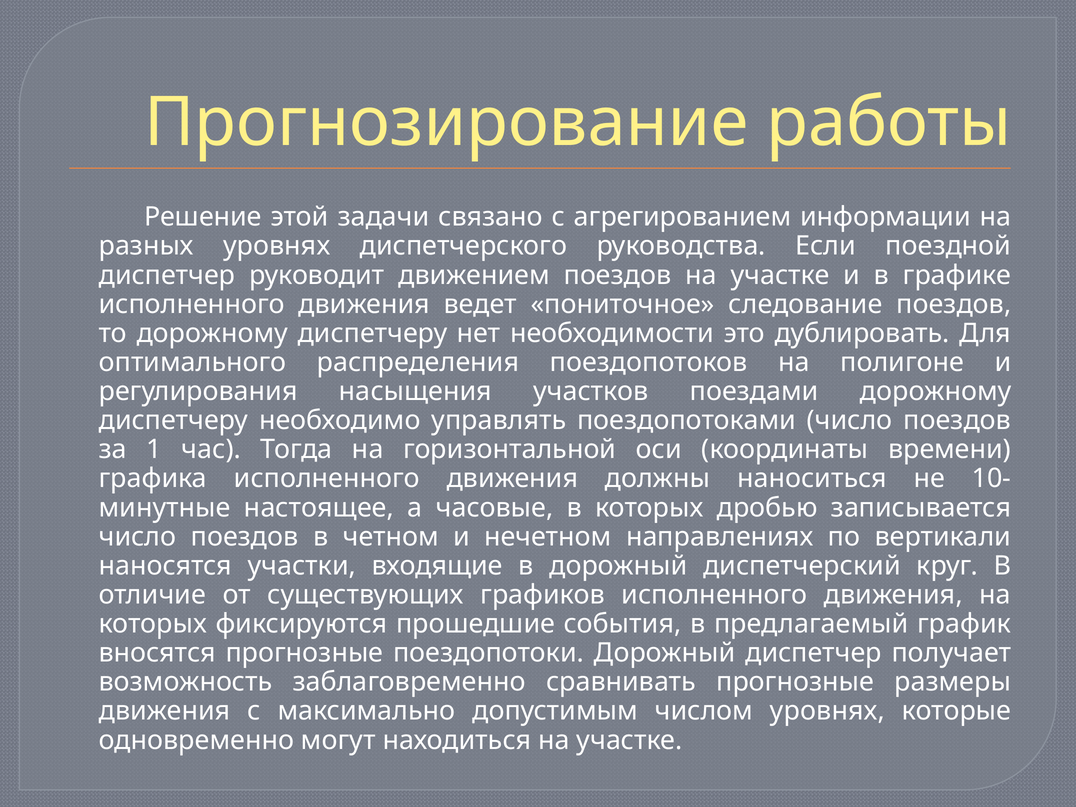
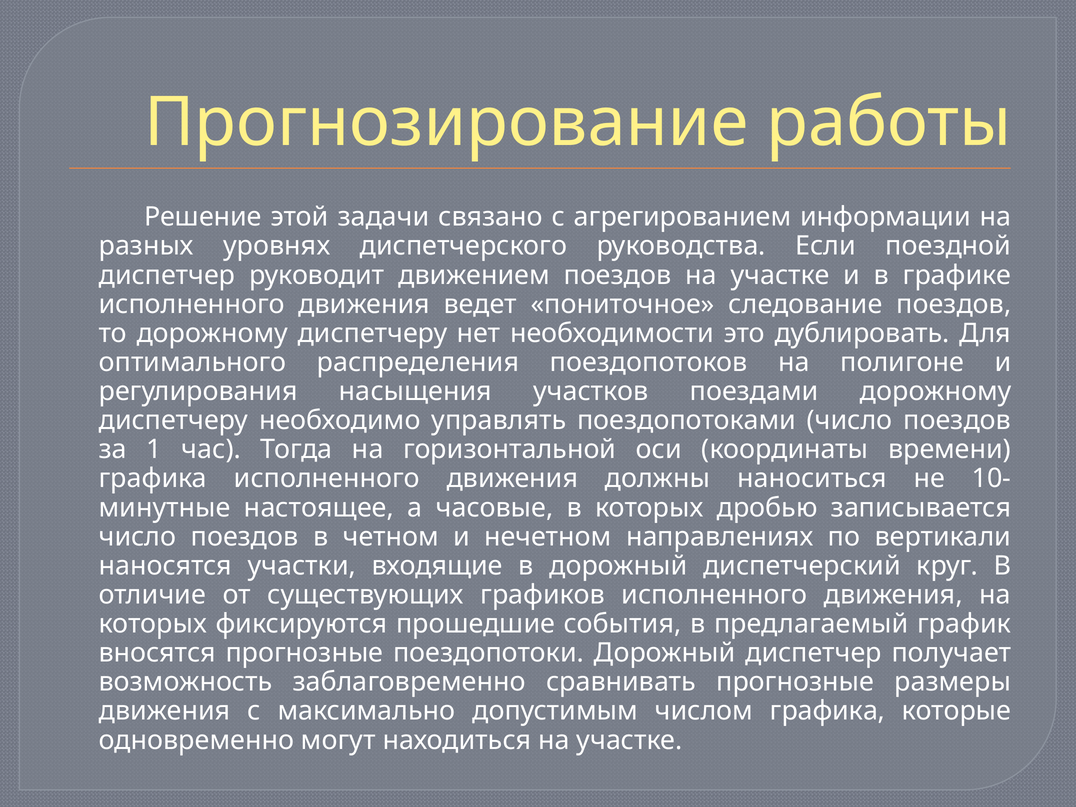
числом уровнях: уровнях -> графика
